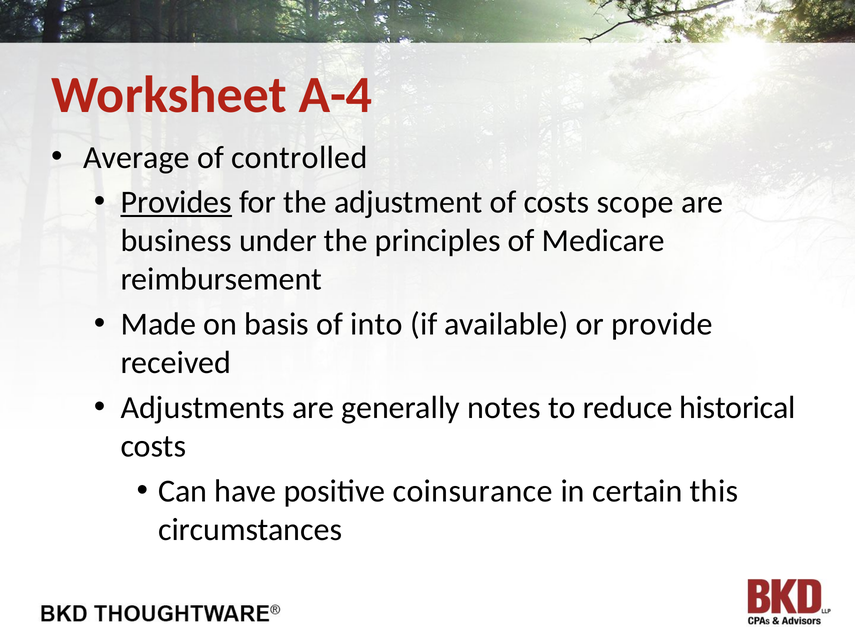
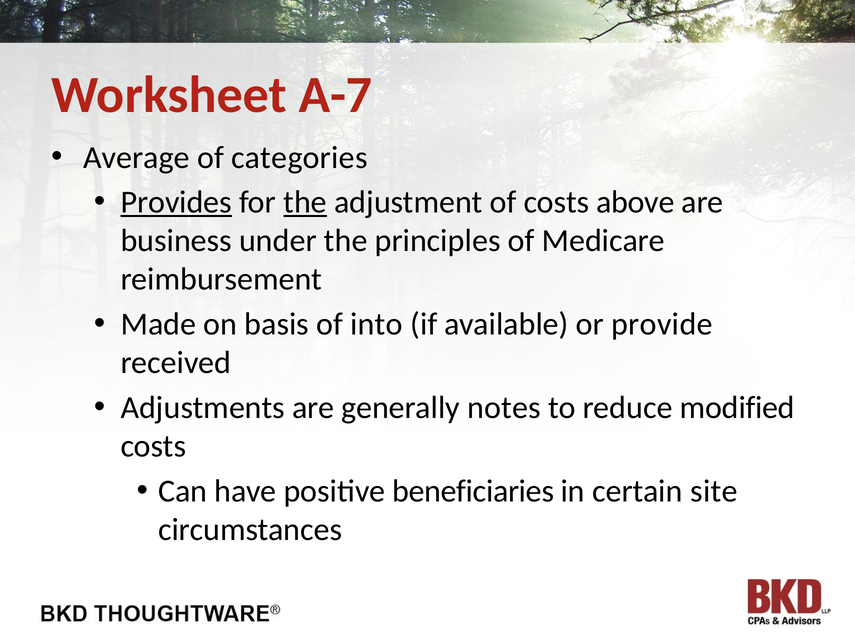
A-4: A-4 -> A-7
controlled: controlled -> categories
the at (305, 202) underline: none -> present
scope: scope -> above
historical: historical -> modified
coinsurance: coinsurance -> beneficiaries
this: this -> site
